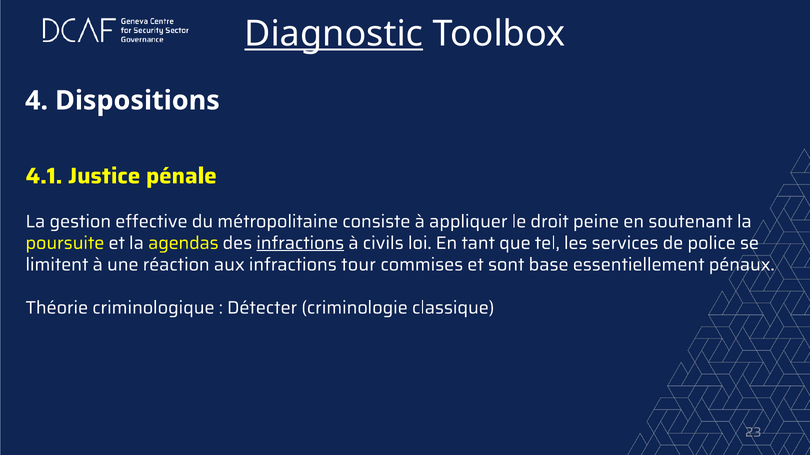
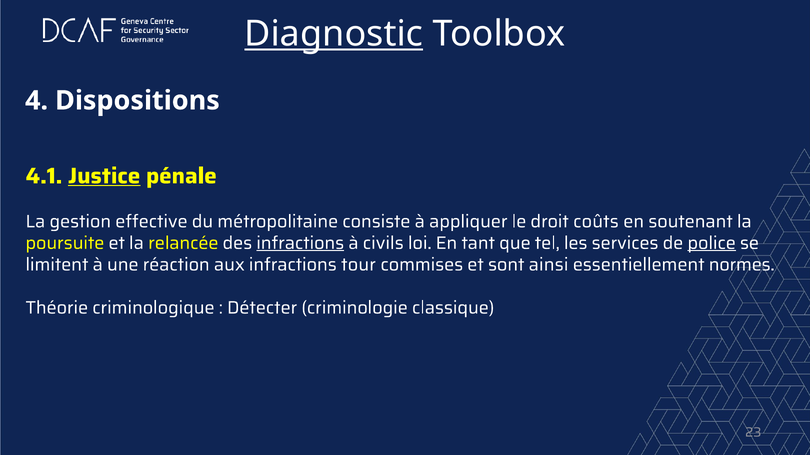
Justice underline: none -> present
peine: peine -> coûts
agendas: agendas -> relancée
police underline: none -> present
base: base -> ainsi
pénaux: pénaux -> normes
